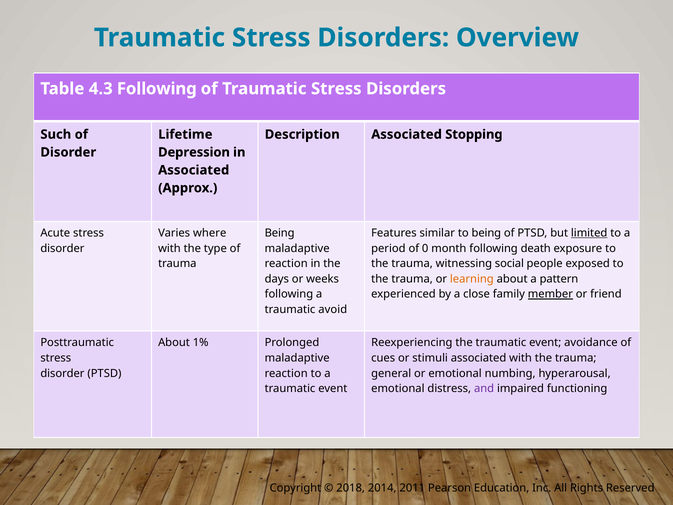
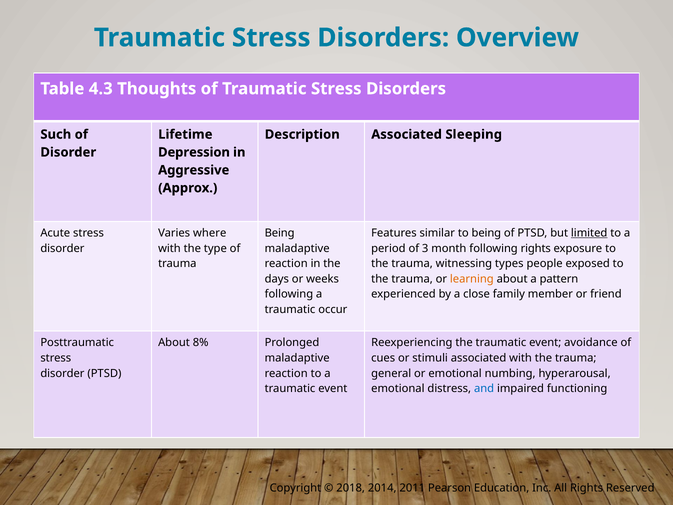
4.3 Following: Following -> Thoughts
Stopping: Stopping -> Sleeping
Associated at (194, 170): Associated -> Aggressive
0: 0 -> 3
following death: death -> rights
social: social -> types
member underline: present -> none
avoid: avoid -> occur
1%: 1% -> 8%
and colour: purple -> blue
